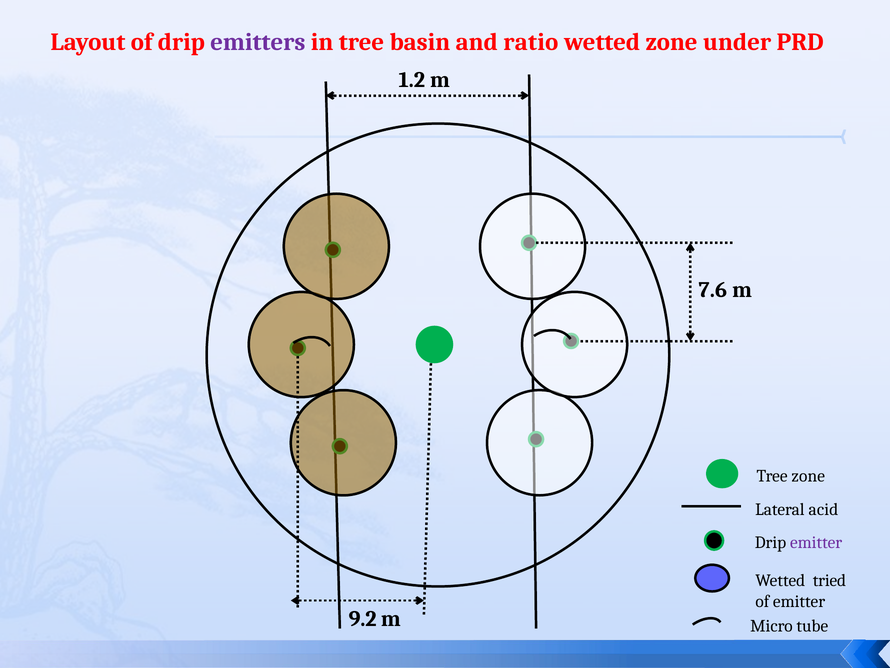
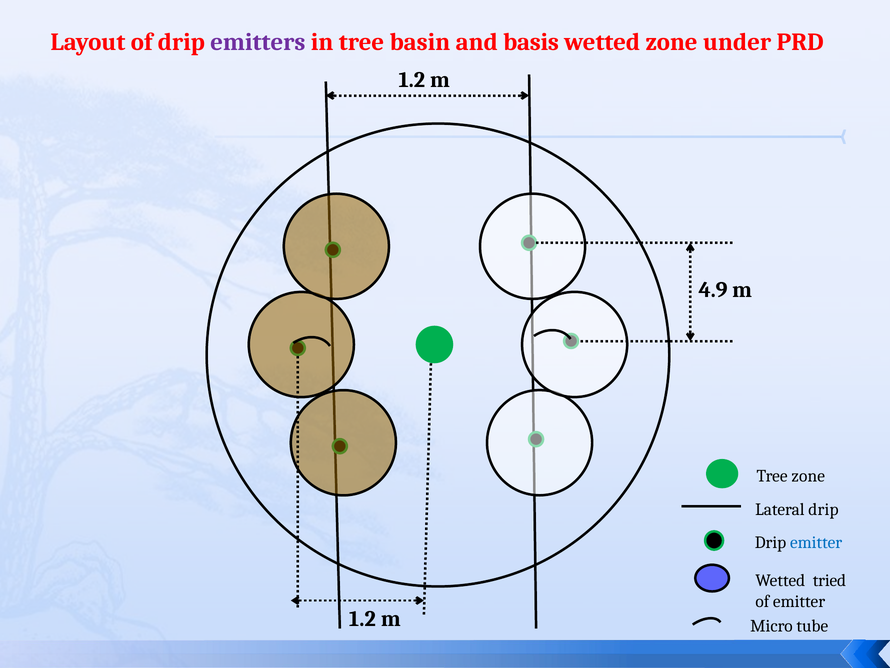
ratio: ratio -> basis
7.6: 7.6 -> 4.9
Lateral acid: acid -> drip
emitter at (816, 542) colour: purple -> blue
9.2 at (363, 618): 9.2 -> 1.2
